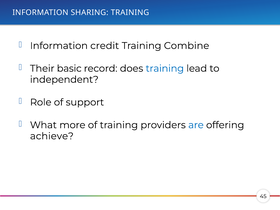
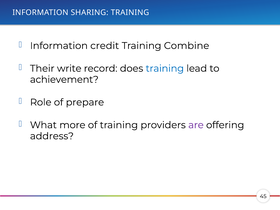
basic: basic -> write
independent: independent -> achievement
support: support -> prepare
are colour: blue -> purple
achieve: achieve -> address
